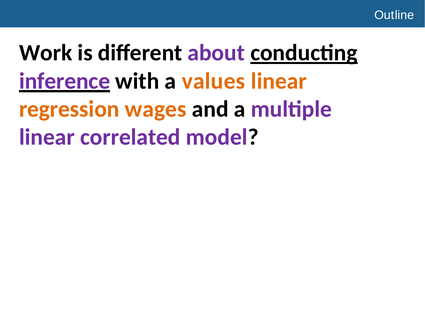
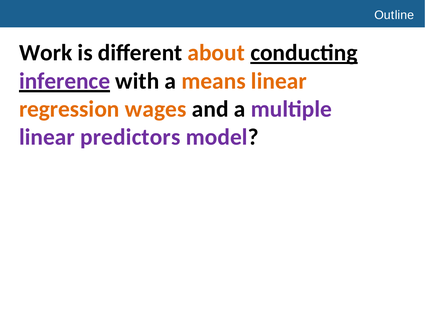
about colour: purple -> orange
values: values -> means
correlated: correlated -> predictors
